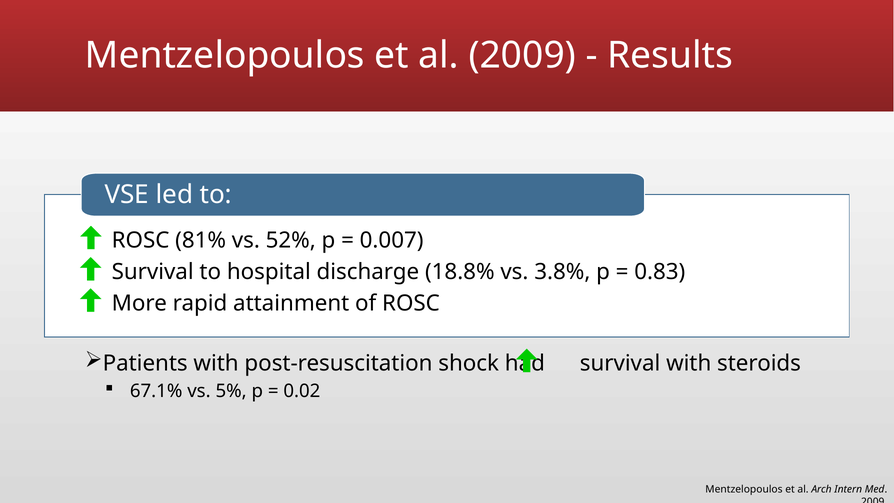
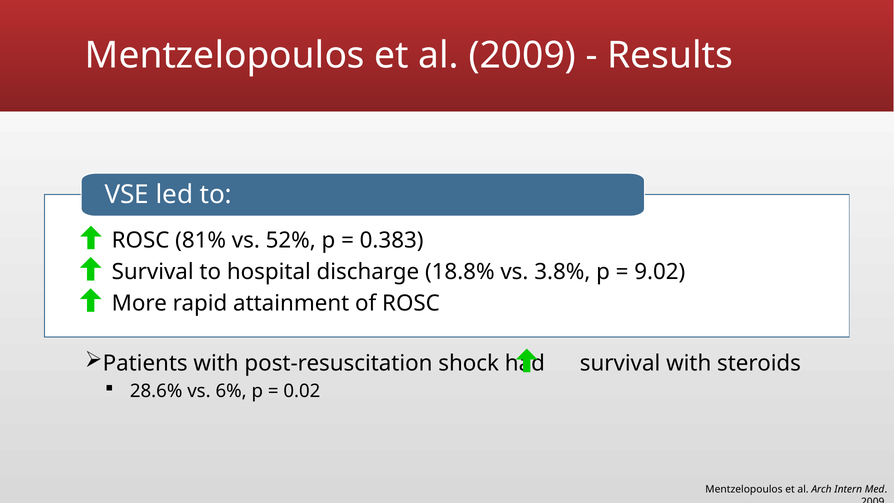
0.007: 0.007 -> 0.383
0.83: 0.83 -> 9.02
67.1%: 67.1% -> 28.6%
5%: 5% -> 6%
